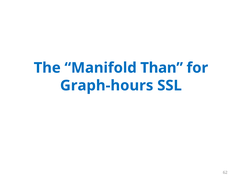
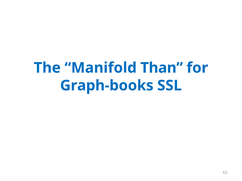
Graph-hours: Graph-hours -> Graph-books
